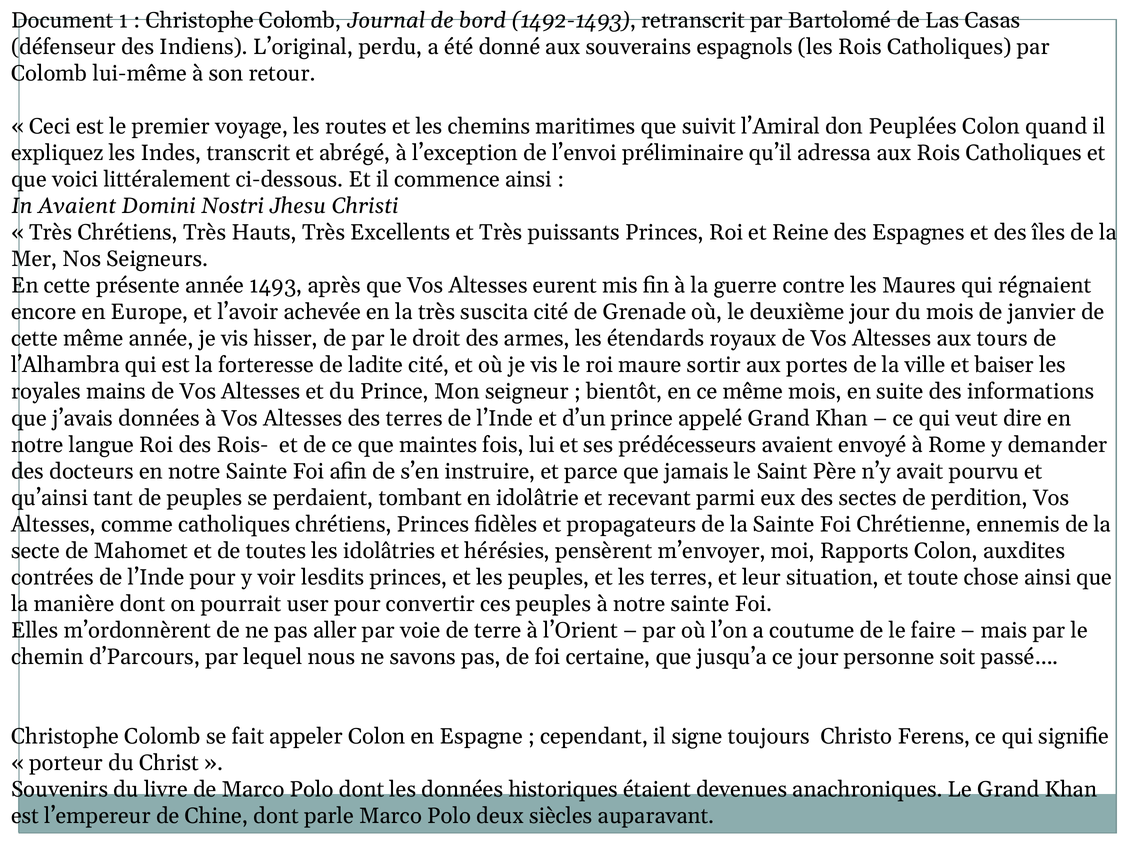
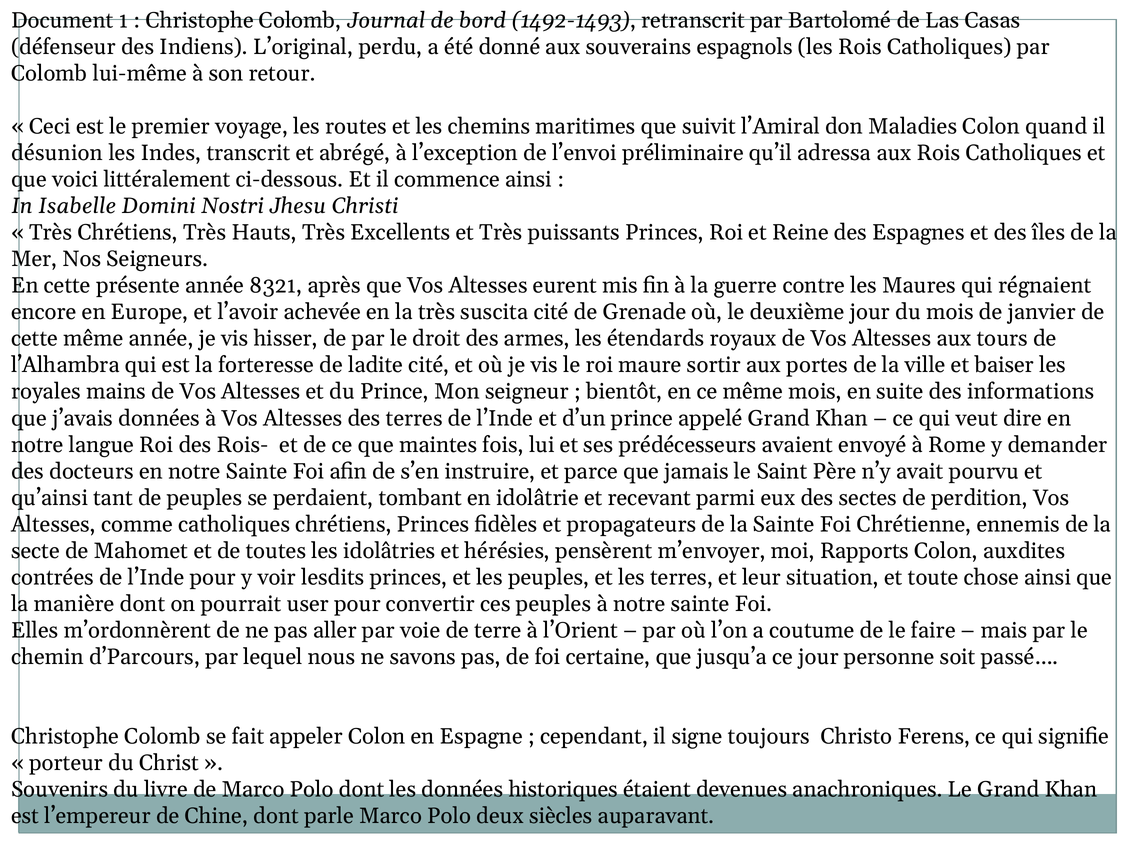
Peuplées: Peuplées -> Maladies
expliquez: expliquez -> désunion
In Avaient: Avaient -> Isabelle
1493: 1493 -> 8321
